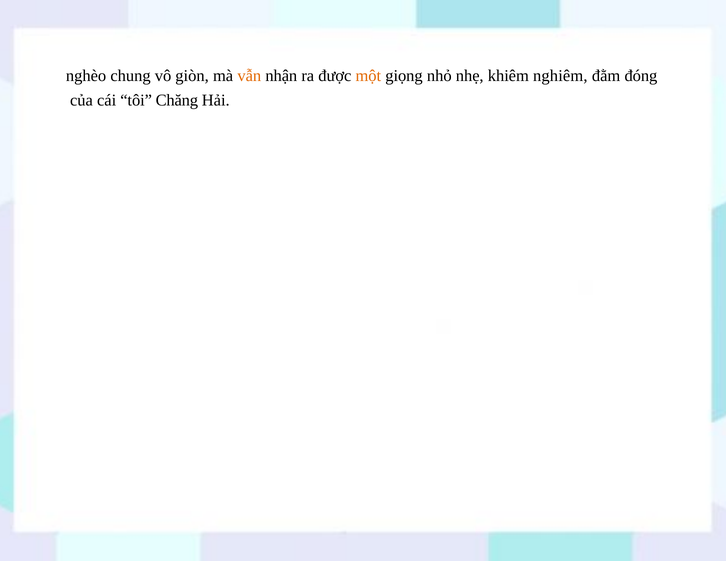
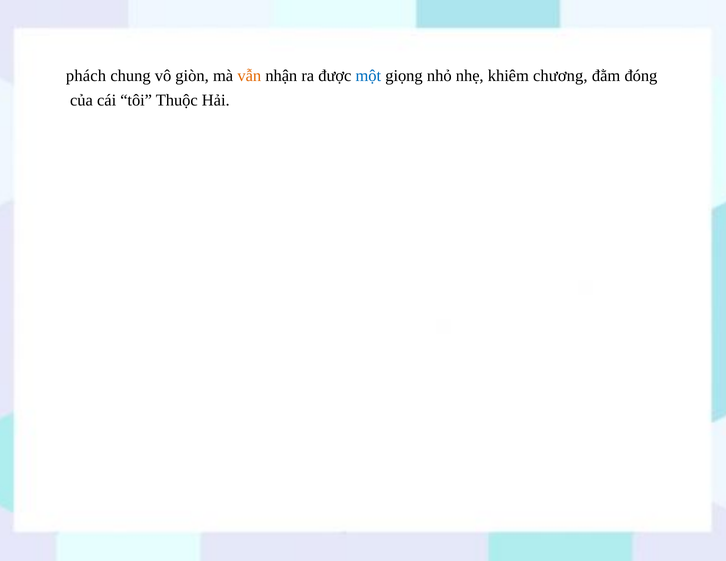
nghèo: nghèo -> phách
một colour: orange -> blue
nghiêm: nghiêm -> chương
Chăng: Chăng -> Thuộc
